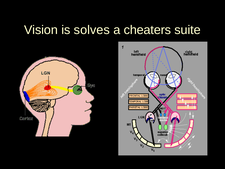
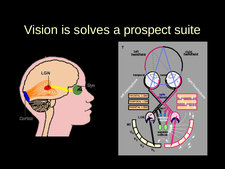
cheaters: cheaters -> prospect
